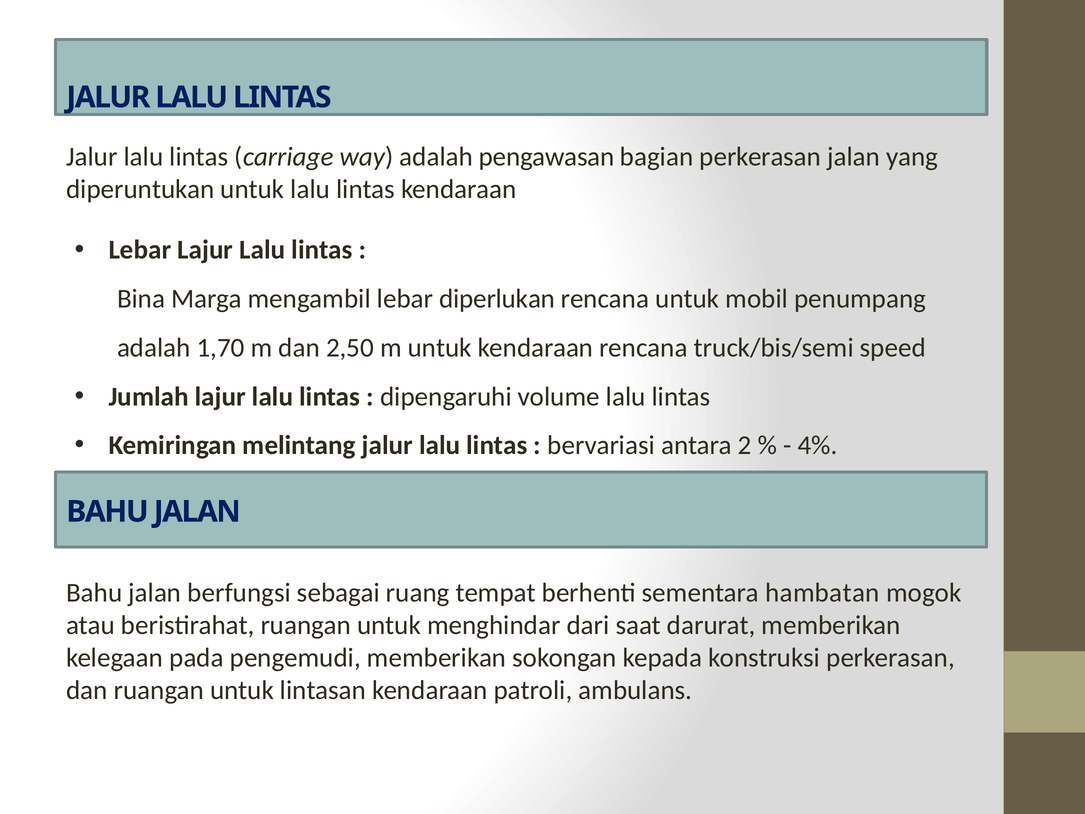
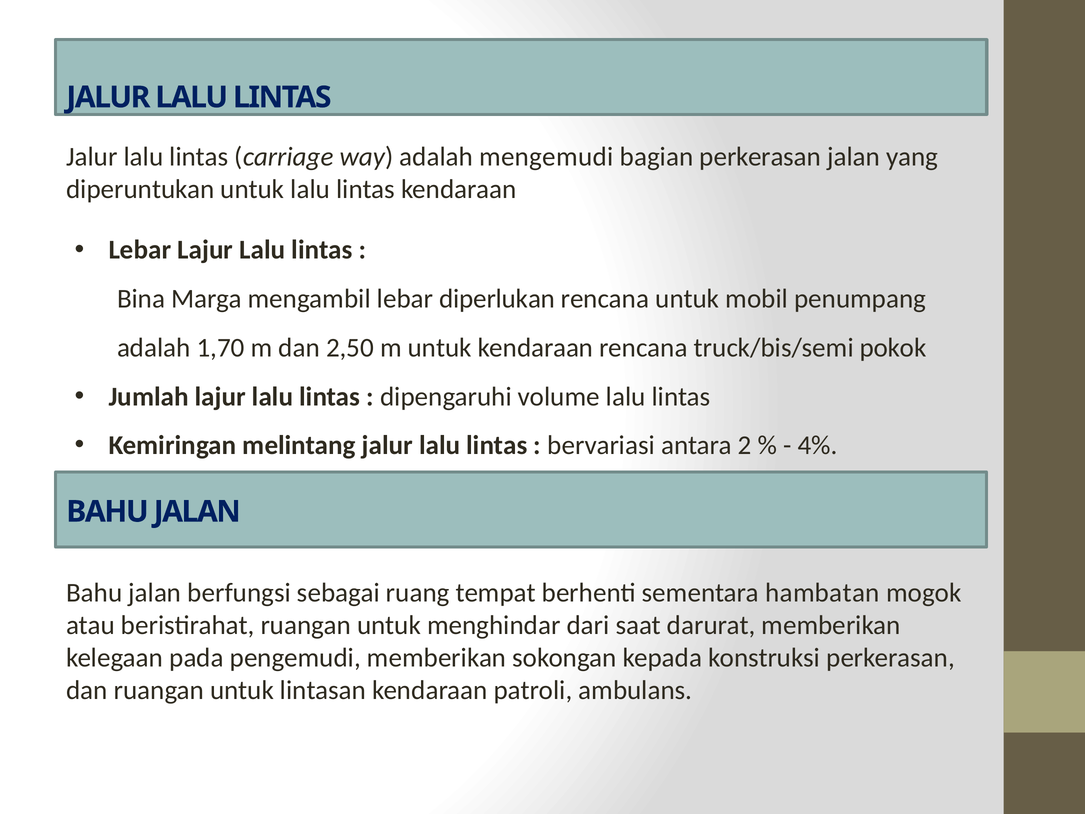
pengawasan: pengawasan -> mengemudi
speed: speed -> pokok
